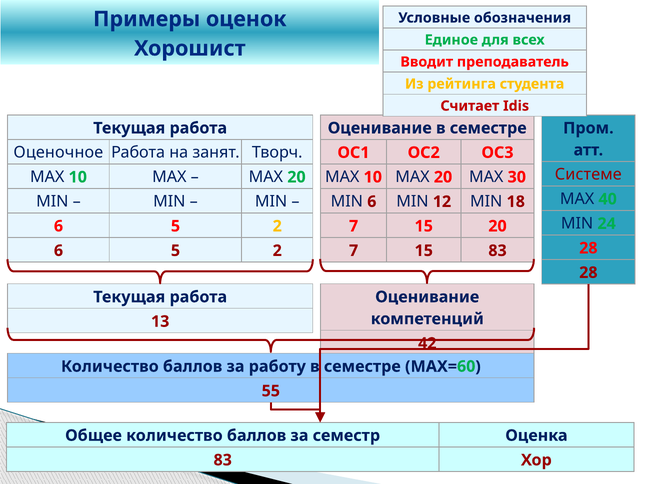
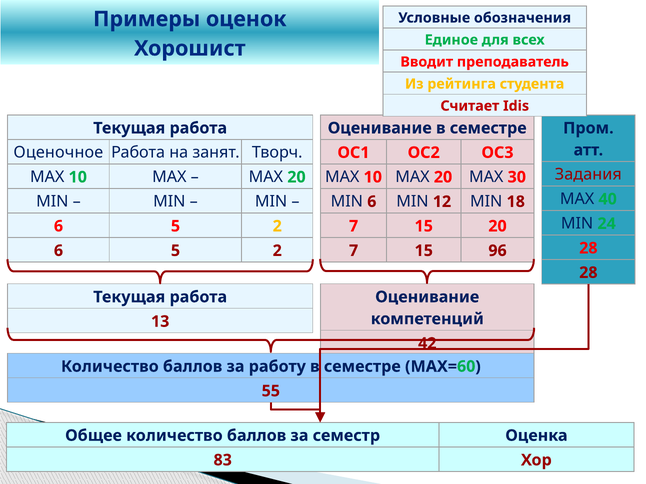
Системе: Системе -> Задания
15 83: 83 -> 96
